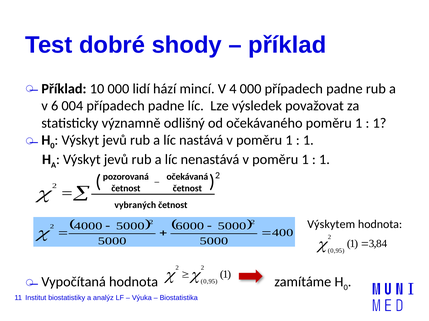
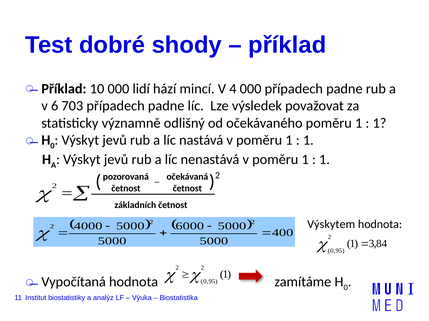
004: 004 -> 703
vybraných: vybraných -> základních
